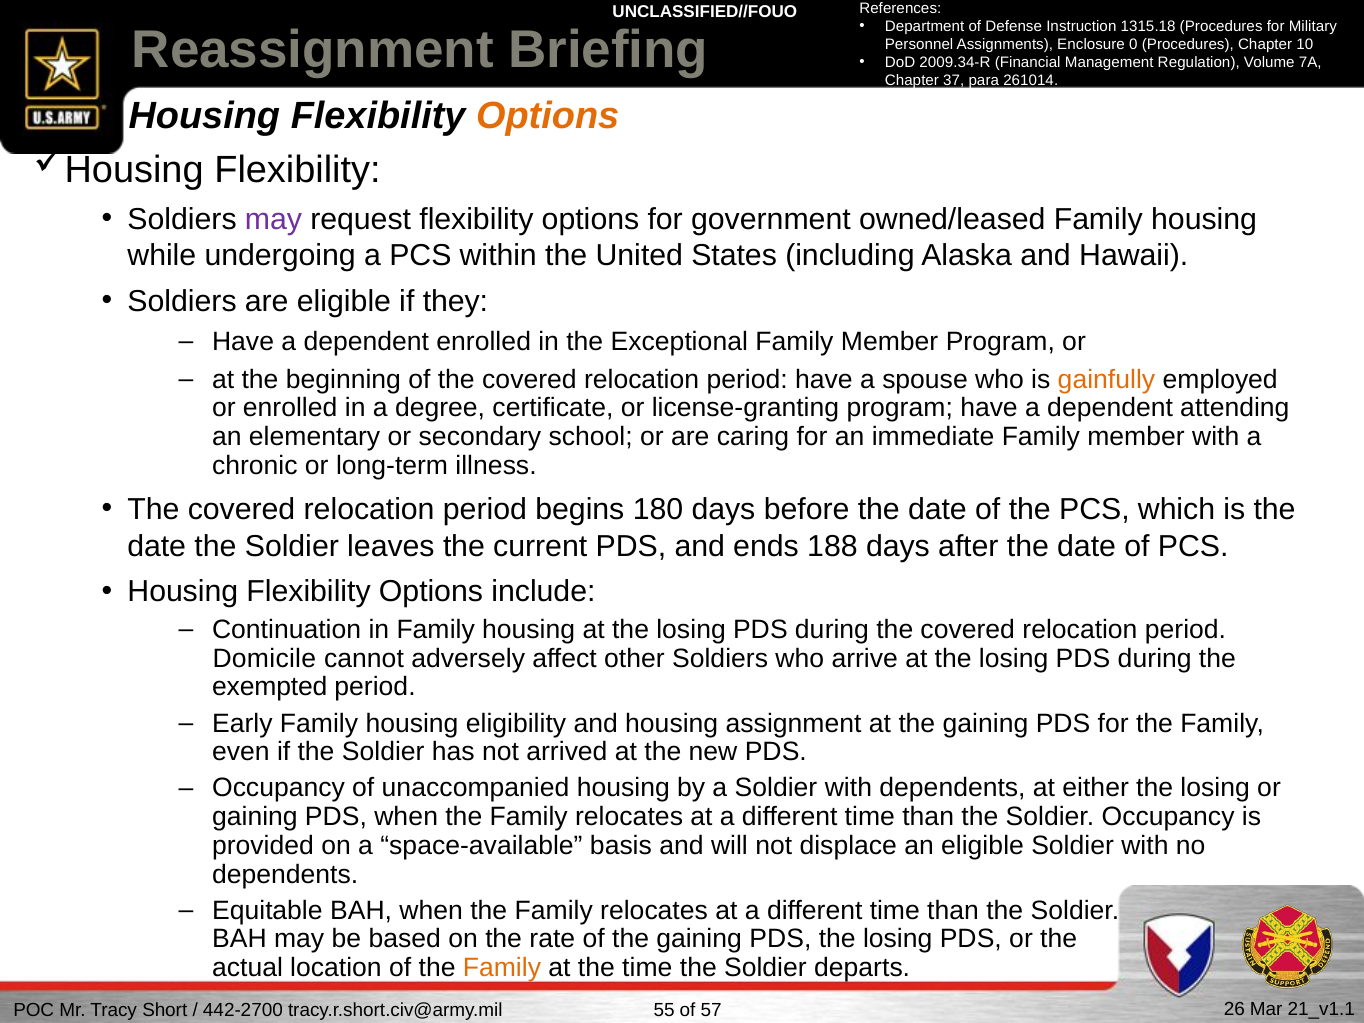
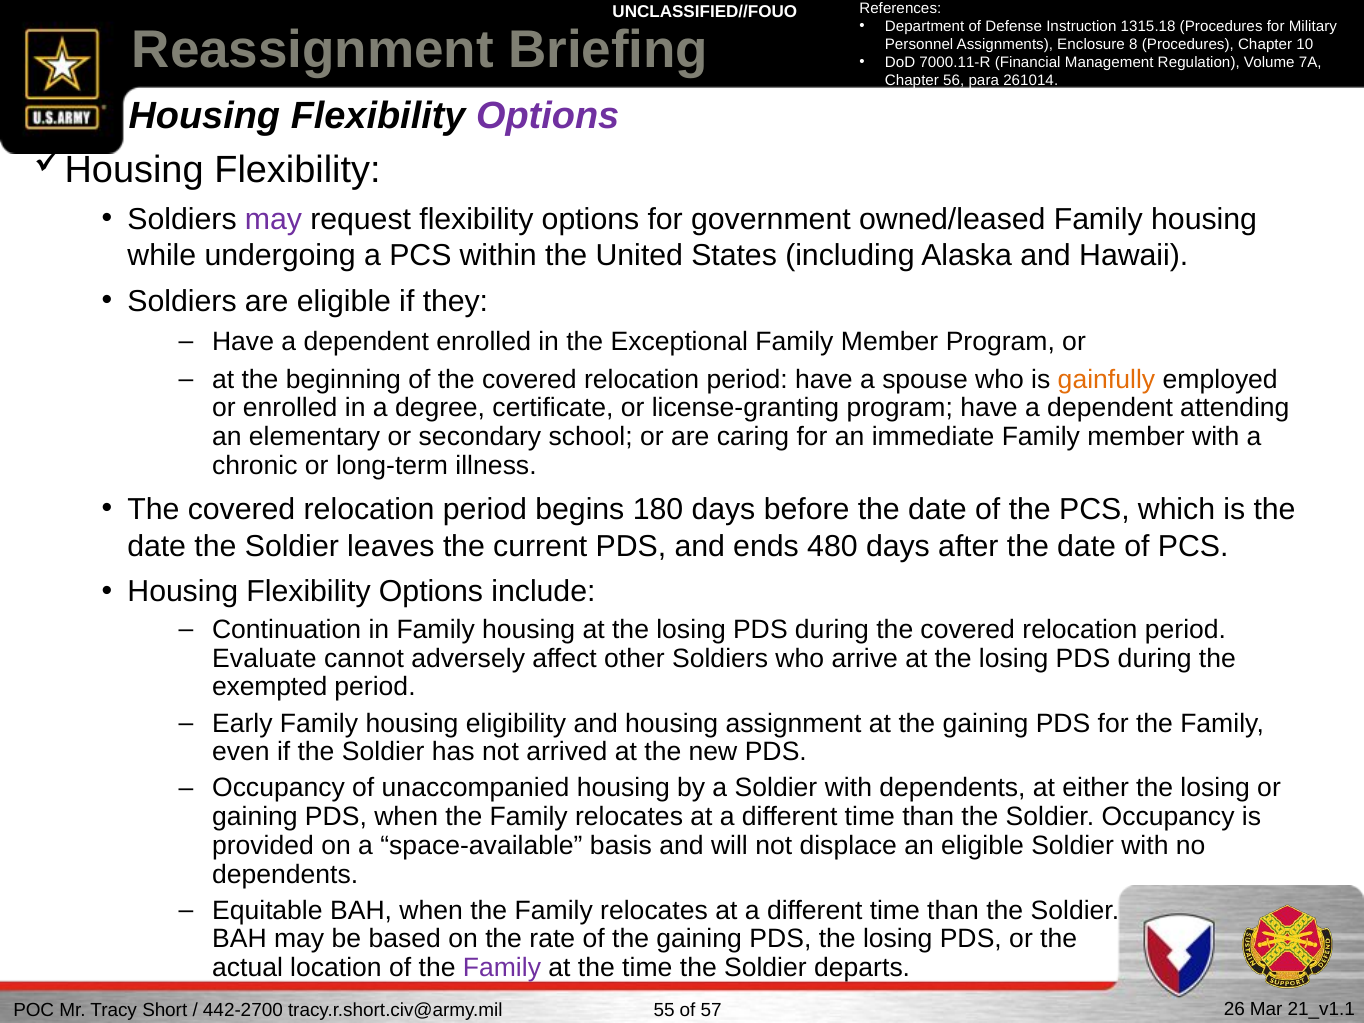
0: 0 -> 8
2009.34-R: 2009.34-R -> 7000.11-R
37: 37 -> 56
Options at (548, 116) colour: orange -> purple
188: 188 -> 480
Domicile: Domicile -> Evaluate
Family at (502, 968) colour: orange -> purple
